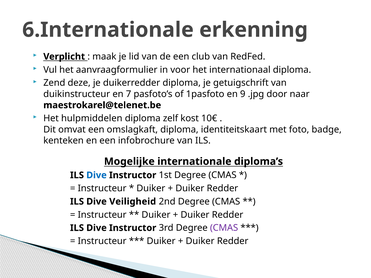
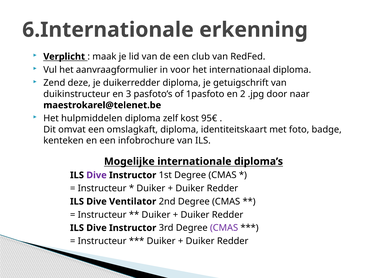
7: 7 -> 3
9: 9 -> 2
10€: 10€ -> 95€
Dive at (97, 175) colour: blue -> purple
Veiligheid: Veiligheid -> Ventilator
